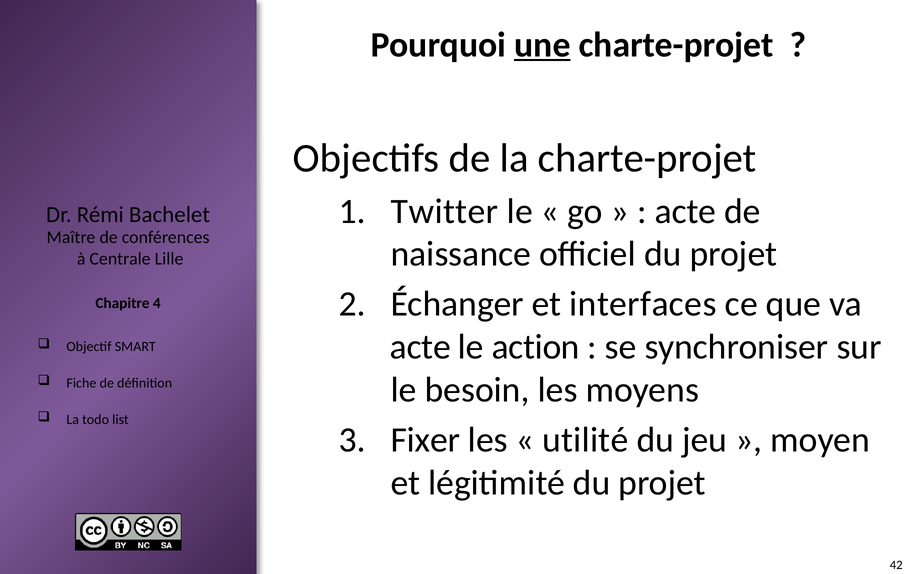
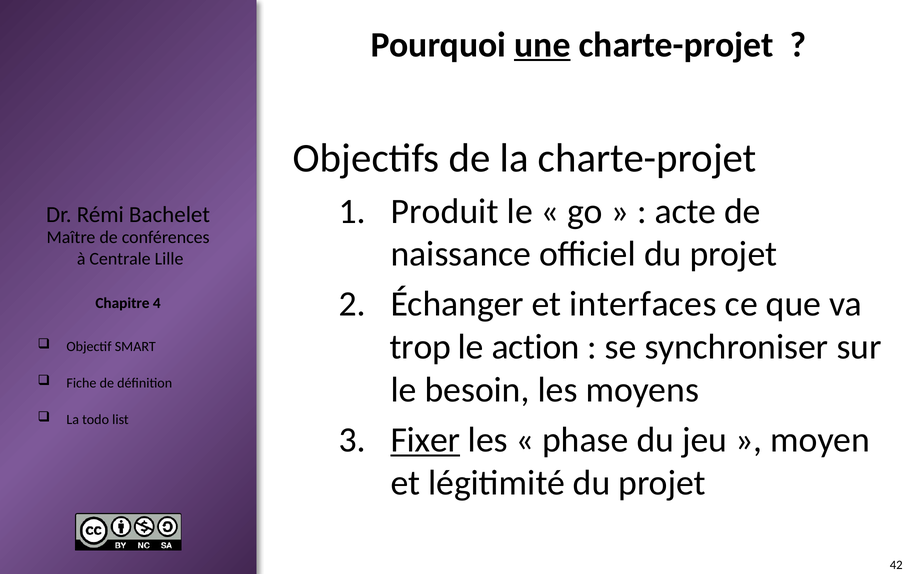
Twitter: Twitter -> Produit
acte at (420, 347): acte -> trop
Fixer underline: none -> present
utilité: utilité -> phase
